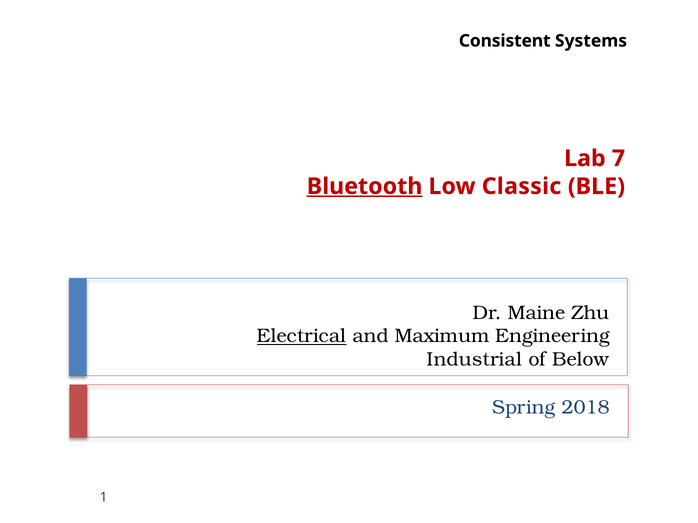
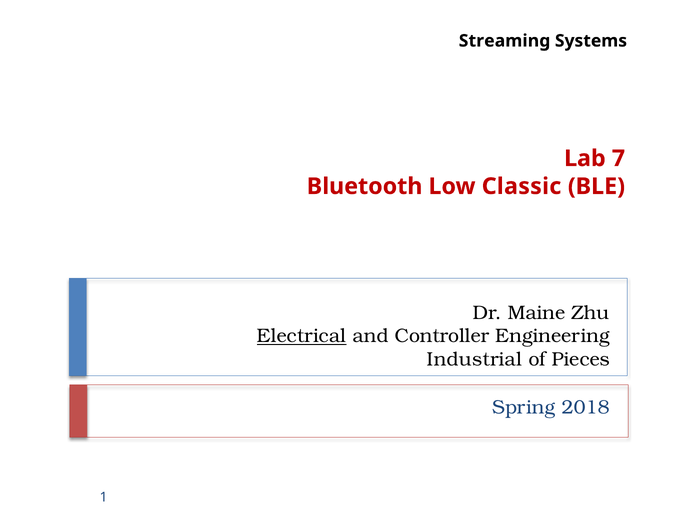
Consistent: Consistent -> Streaming
Bluetooth underline: present -> none
Maximum: Maximum -> Controller
Below: Below -> Pieces
